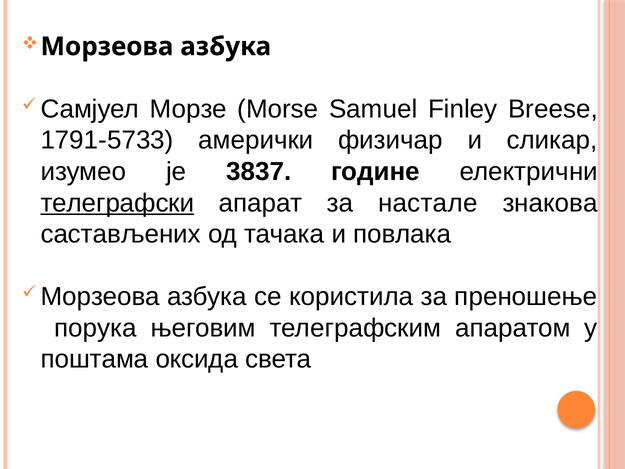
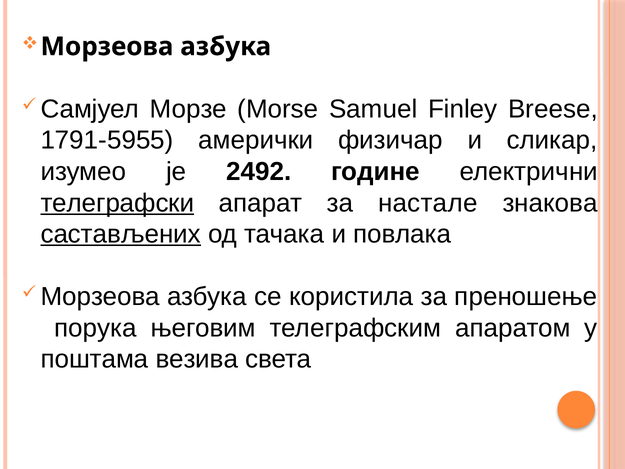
1791-5733: 1791-5733 -> 1791-5955
3837: 3837 -> 2492
састављених underline: none -> present
оксида: оксида -> везива
